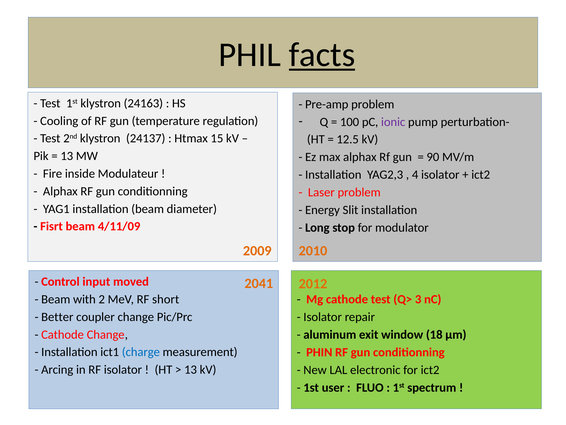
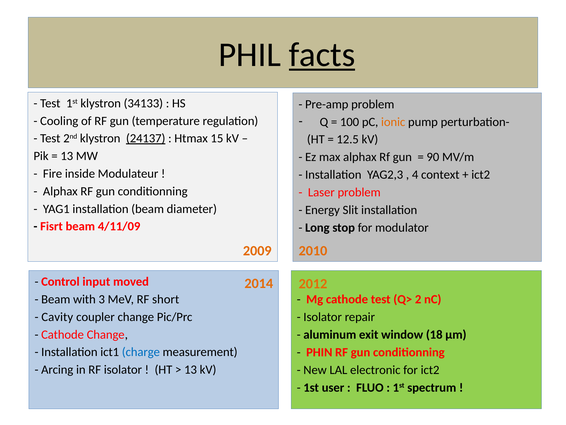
24163: 24163 -> 34133
ionic colour: purple -> orange
24137 underline: none -> present
4 isolator: isolator -> context
2041: 2041 -> 2014
2: 2 -> 3
3: 3 -> 2
Better: Better -> Cavity
